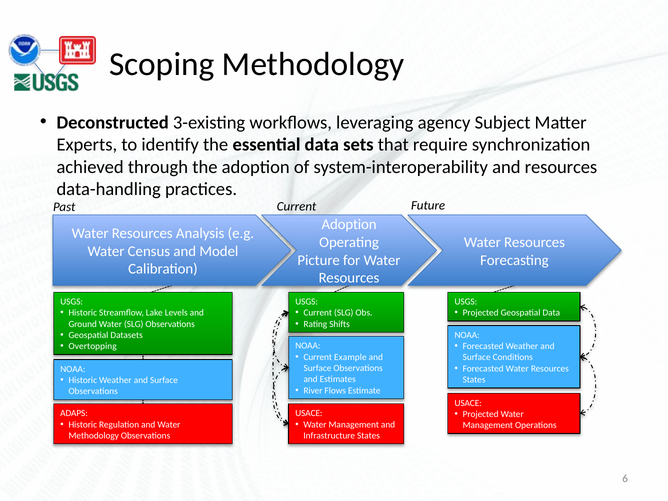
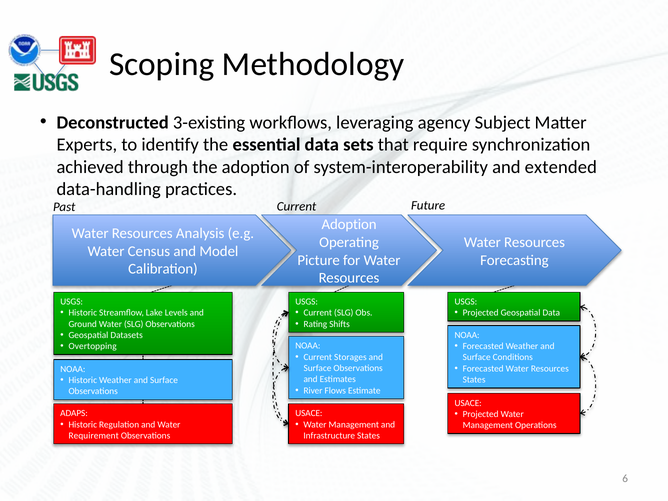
and resources: resources -> extended
Example: Example -> Storages
Methodology at (94, 436): Methodology -> Requirement
